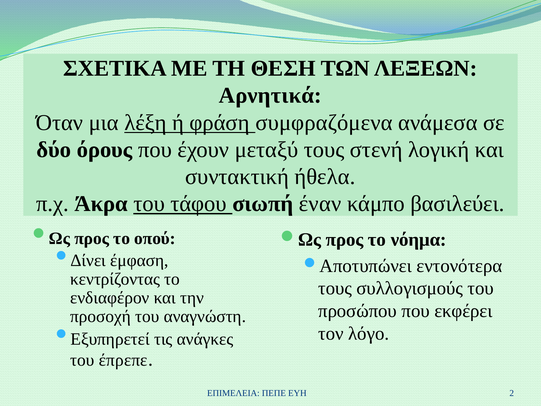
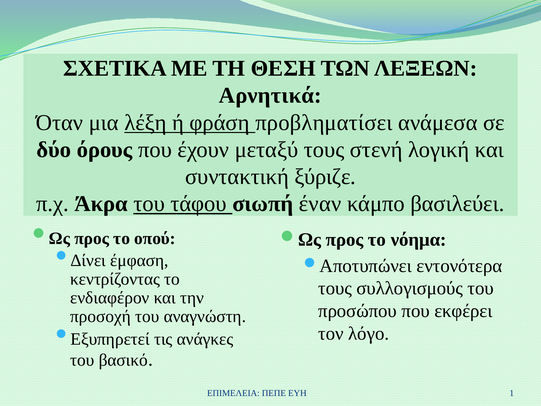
συμφραζόμενα: συμφραζόμενα -> προβληματίσει
ήθελα: ήθελα -> ξύριζε
έπρεπε: έπρεπε -> βασικό
2: 2 -> 1
